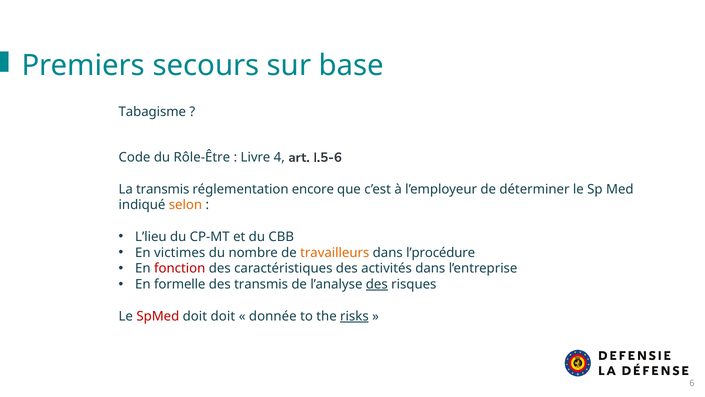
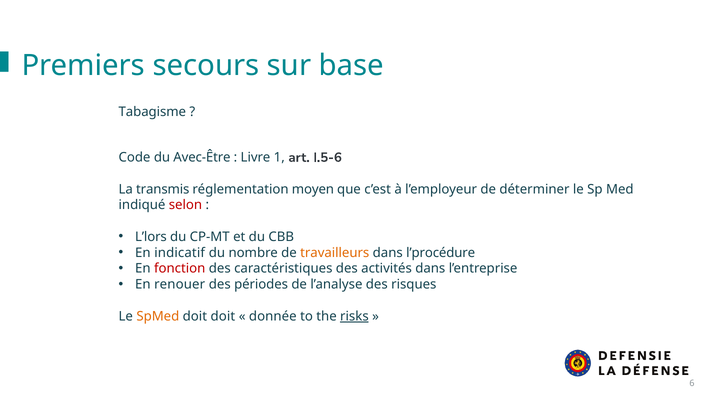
Rôle-Être: Rôle-Être -> Avec-Être
4: 4 -> 1
encore: encore -> moyen
selon colour: orange -> red
L’lieu: L’lieu -> L’lors
victimes: victimes -> indicatif
formelle: formelle -> renouer
des transmis: transmis -> périodes
des at (377, 284) underline: present -> none
SpMed colour: red -> orange
